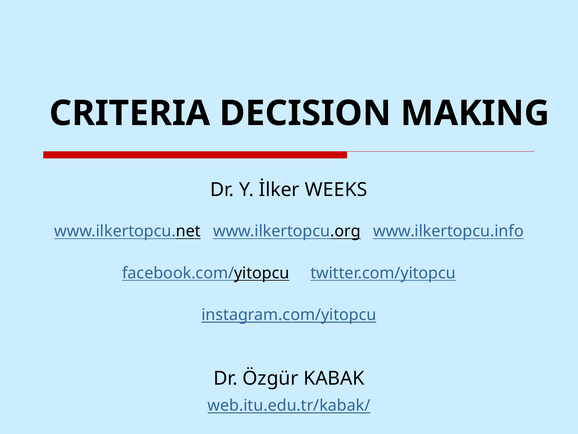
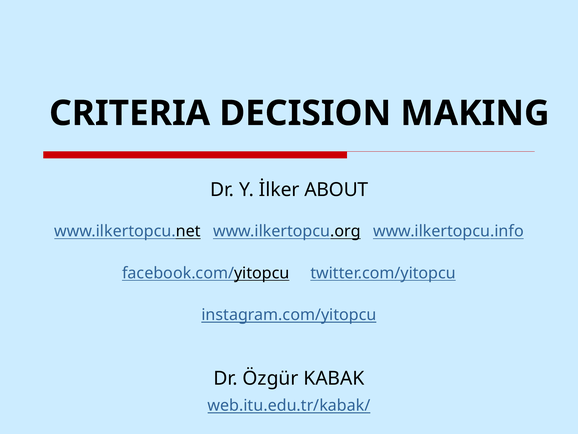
WEEKS: WEEKS -> ABOUT
